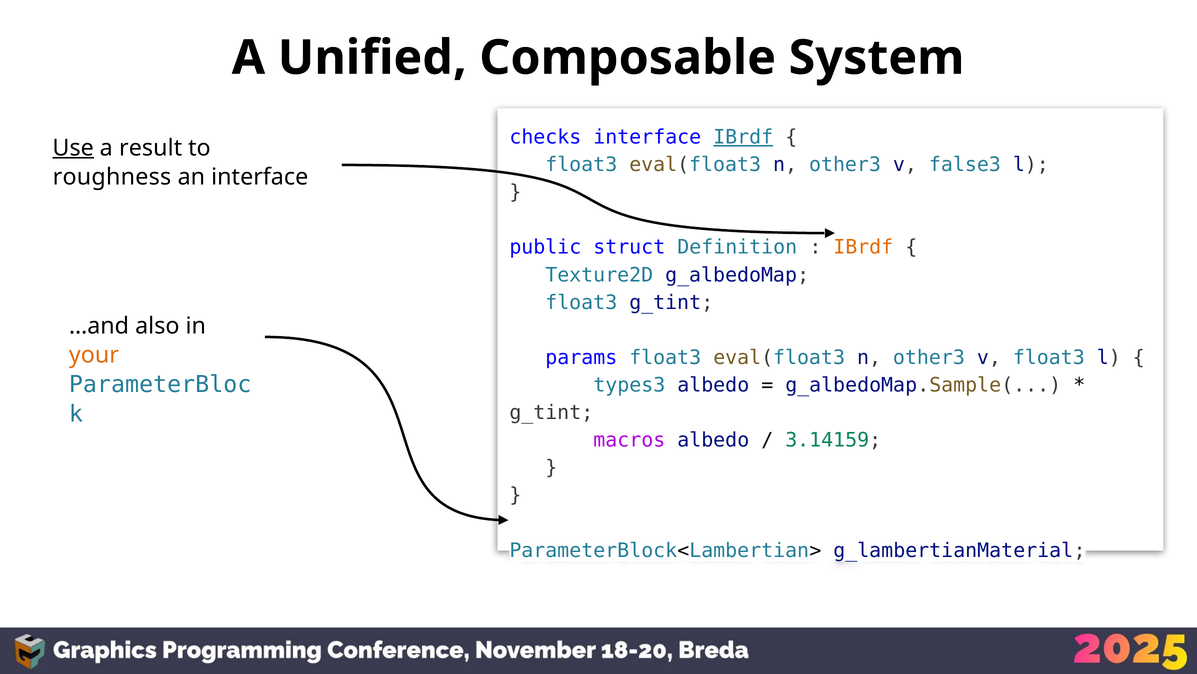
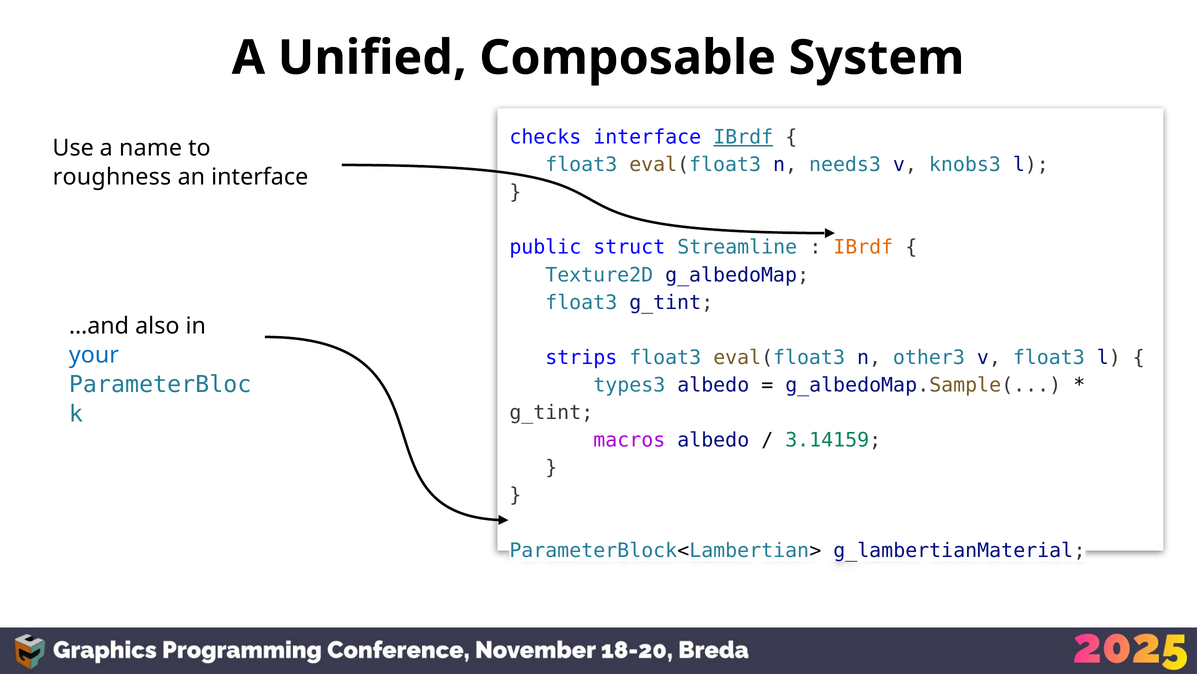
Use underline: present -> none
result: result -> name
other3 at (845, 165): other3 -> needs3
false3: false3 -> knobs3
Definition: Definition -> Streamline
your colour: orange -> blue
params: params -> strips
